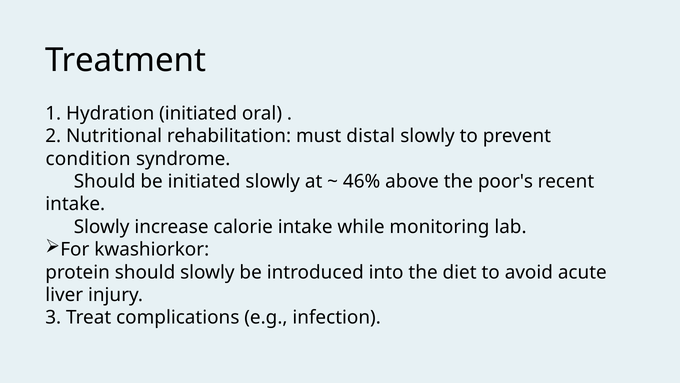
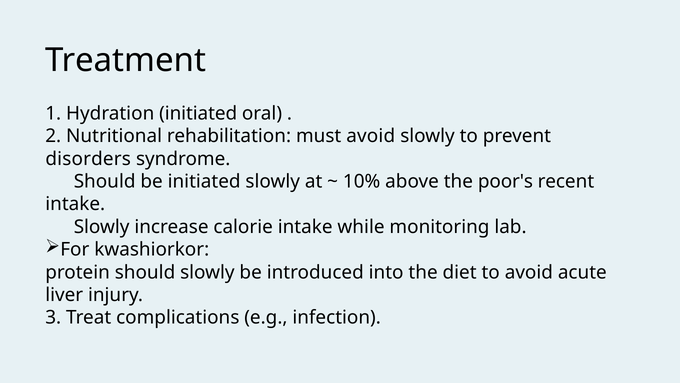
must distal: distal -> avoid
condition: condition -> disorders
46%: 46% -> 10%
